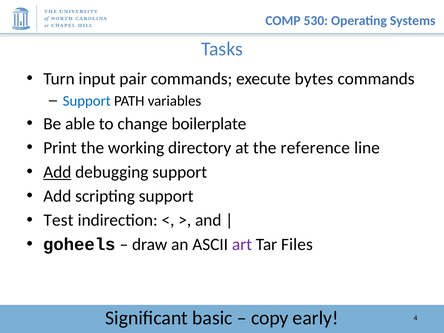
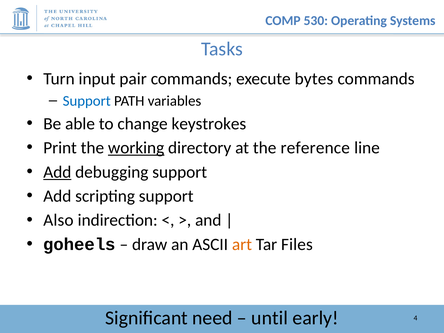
boilerplate: boilerplate -> keystrokes
working underline: none -> present
Test: Test -> Also
art colour: purple -> orange
basic: basic -> need
copy: copy -> until
